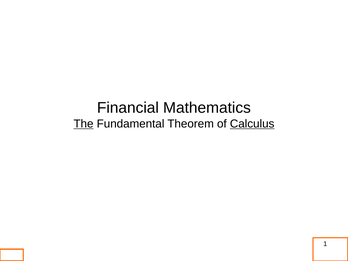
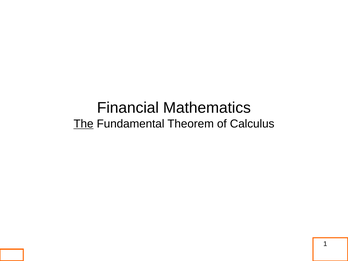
Calculus underline: present -> none
